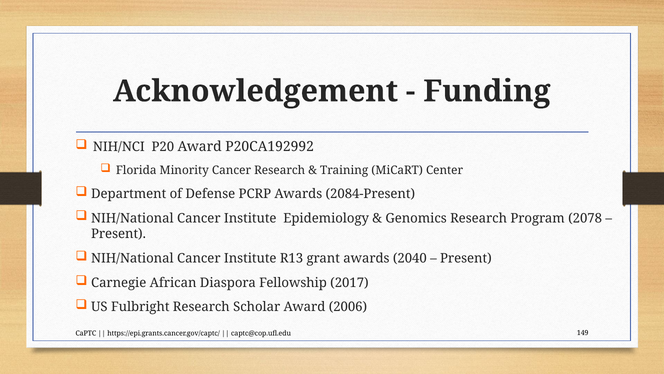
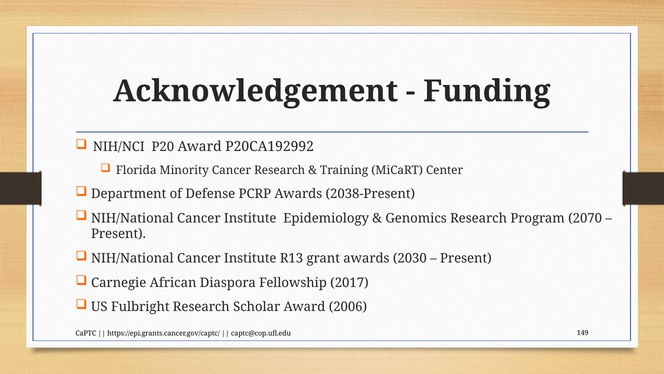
2084-Present: 2084-Present -> 2038-Present
2078: 2078 -> 2070
2040: 2040 -> 2030
